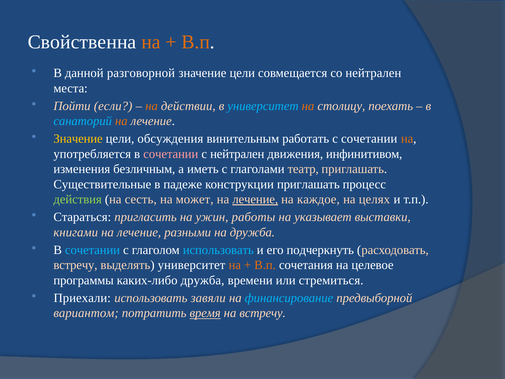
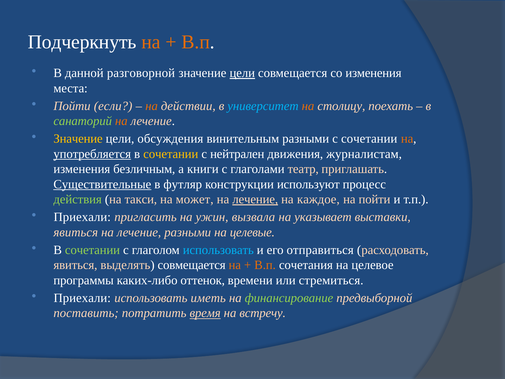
Свойственна: Свойственна -> Подчеркнуть
цели at (242, 73) underline: none -> present
со нейтрален: нейтрален -> изменения
санаторий colour: light blue -> light green
винительным работать: работать -> разными
употребляется underline: none -> present
сочетании at (171, 154) colour: pink -> yellow
инфинитивом: инфинитивом -> журналистам
иметь: иметь -> книги
Существительные underline: none -> present
падеже: падеже -> футляр
конструкции приглашать: приглашать -> используют
сесть: сесть -> такси
на целях: целях -> пойти
Стараться at (82, 217): Стараться -> Приехали
работы: работы -> вызвала
книгами at (76, 232): книгами -> явиться
на дружба: дружба -> целевые
сочетании at (92, 250) colour: light blue -> light green
подчеркнуть: подчеркнуть -> отправиться
встречу at (75, 265): встречу -> явиться
выделять университет: университет -> совмещается
каких-либо дружба: дружба -> оттенок
завяли: завяли -> иметь
финансирование colour: light blue -> light green
вариантом: вариантом -> поставить
